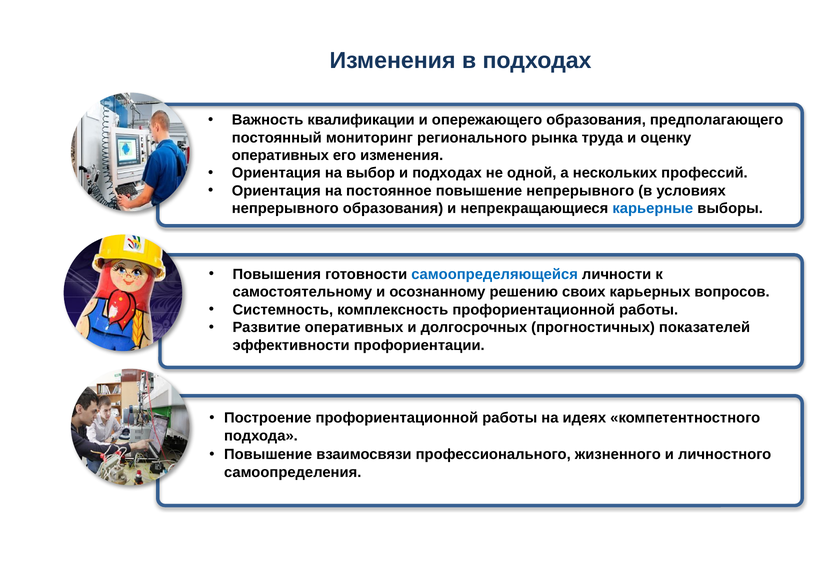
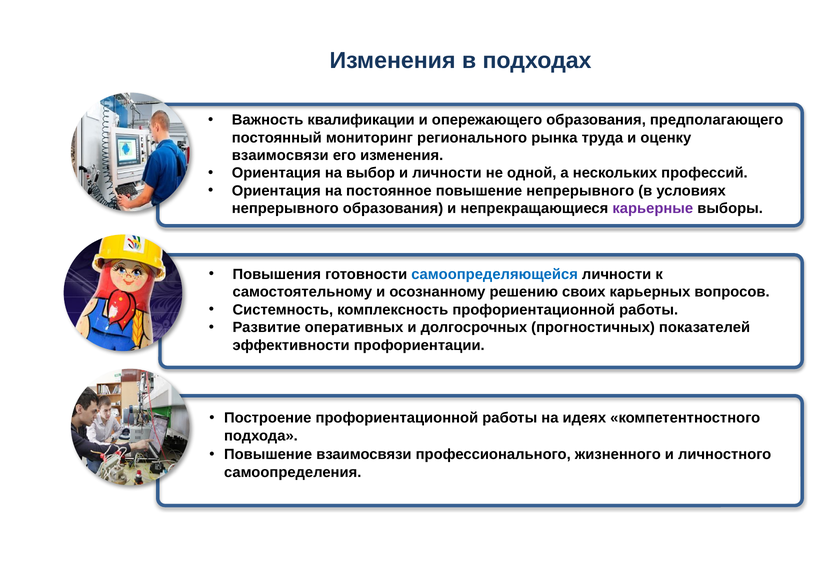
оперативных at (280, 155): оперативных -> взаимосвязи
и подходах: подходах -> личности
карьерные colour: blue -> purple
